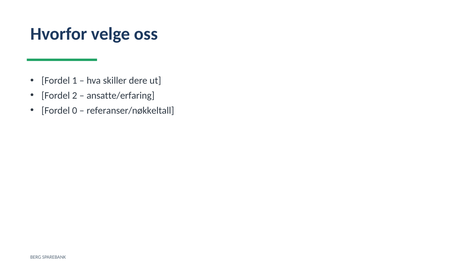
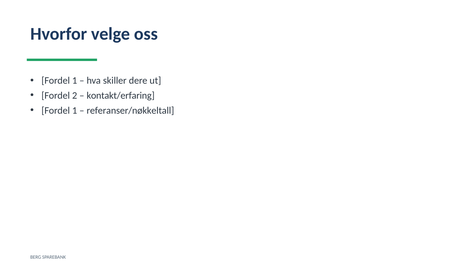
ansatte/erfaring: ansatte/erfaring -> kontakt/erfaring
0 at (75, 110): 0 -> 1
